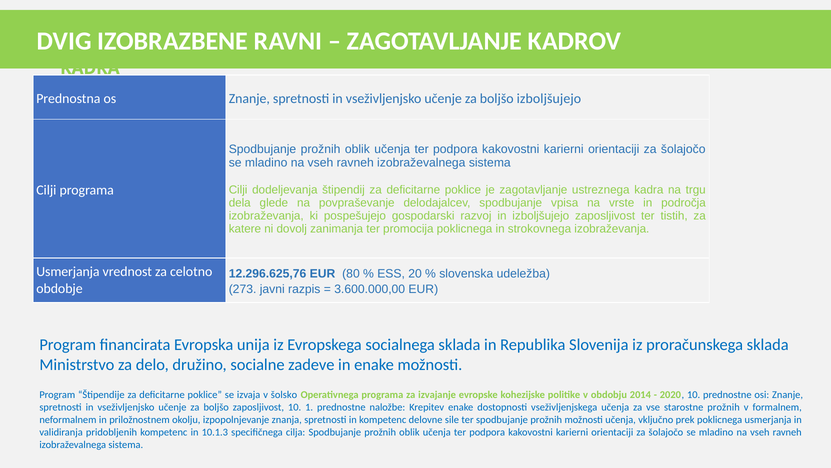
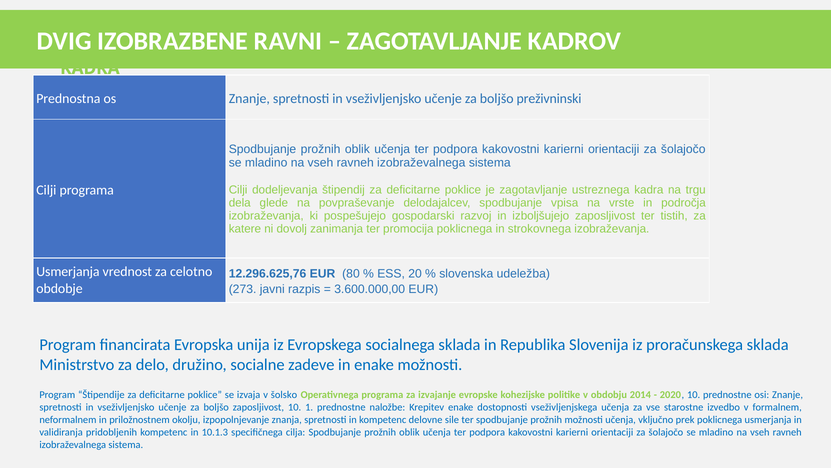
boljšo izboljšujejo: izboljšujejo -> preživninski
starostne prožnih: prožnih -> izvedbo
